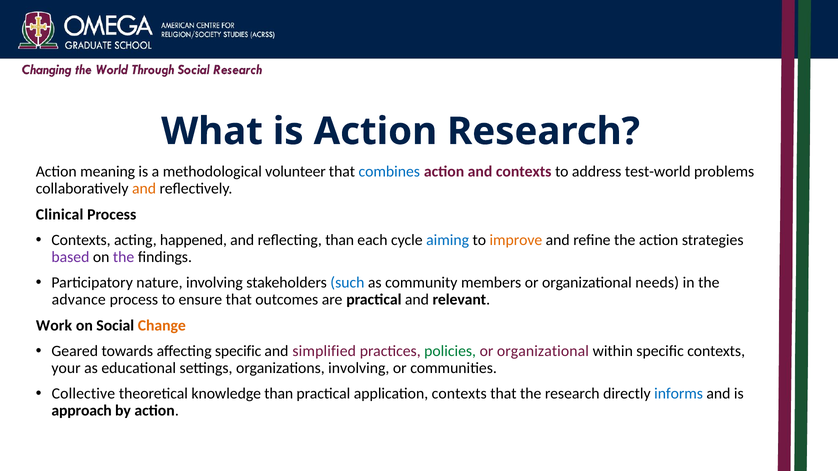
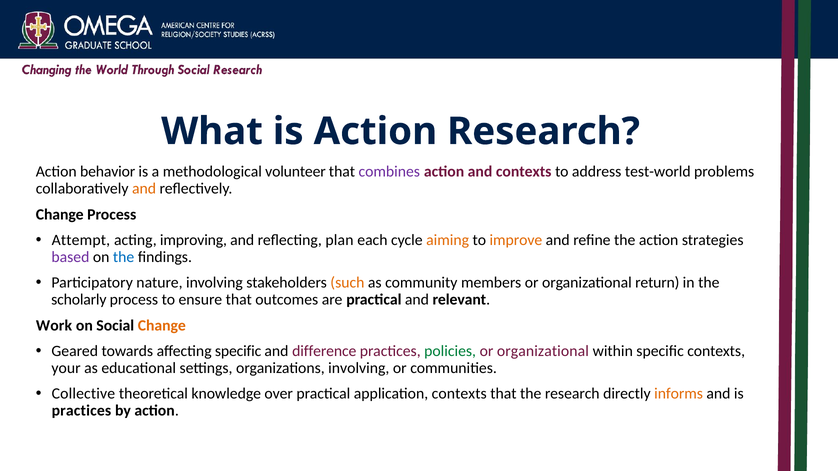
meaning: meaning -> behavior
combines colour: blue -> purple
Clinical at (60, 215): Clinical -> Change
Contexts at (81, 240): Contexts -> Attempt
happened: happened -> improving
reflecting than: than -> plan
aiming colour: blue -> orange
the at (124, 257) colour: purple -> blue
such colour: blue -> orange
needs: needs -> return
advance: advance -> scholarly
simplified: simplified -> difference
knowledge than: than -> over
informs colour: blue -> orange
approach at (82, 411): approach -> practices
